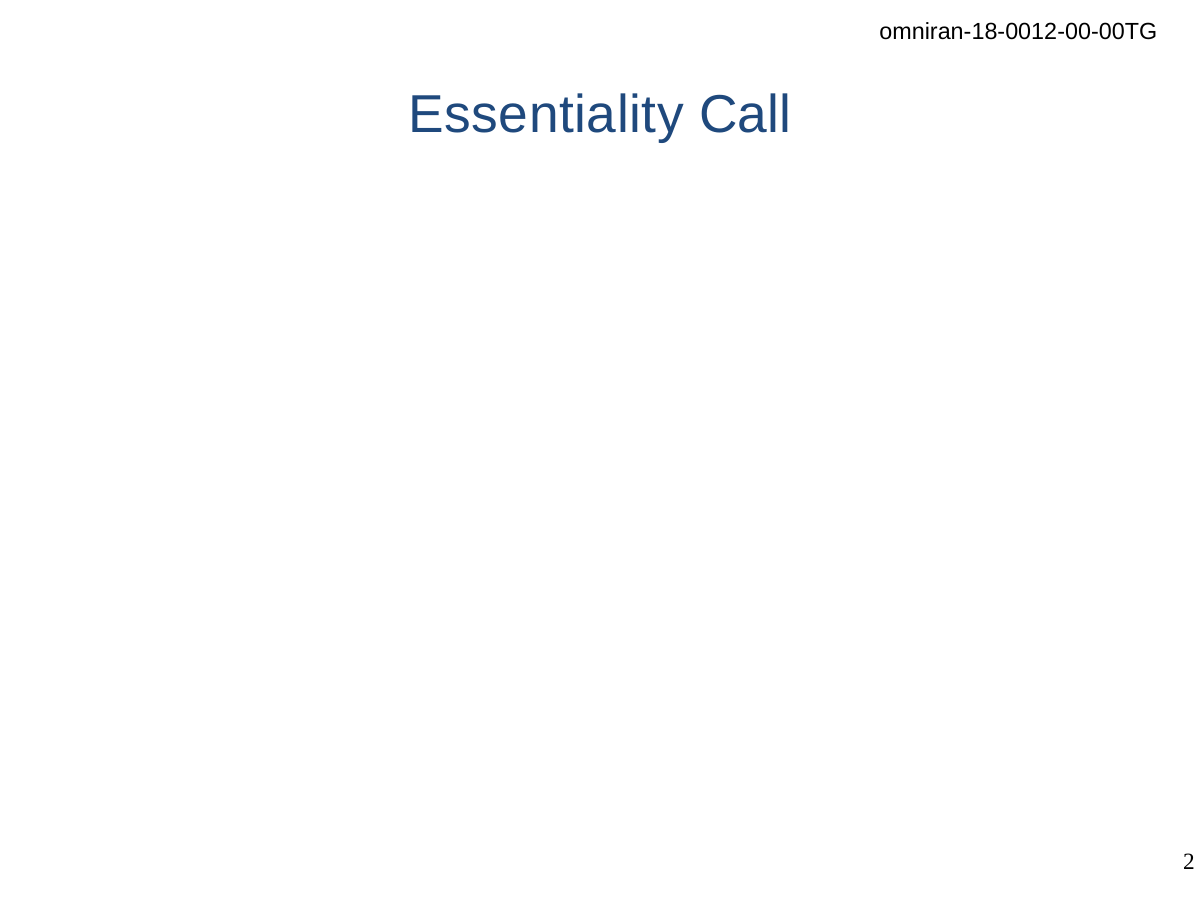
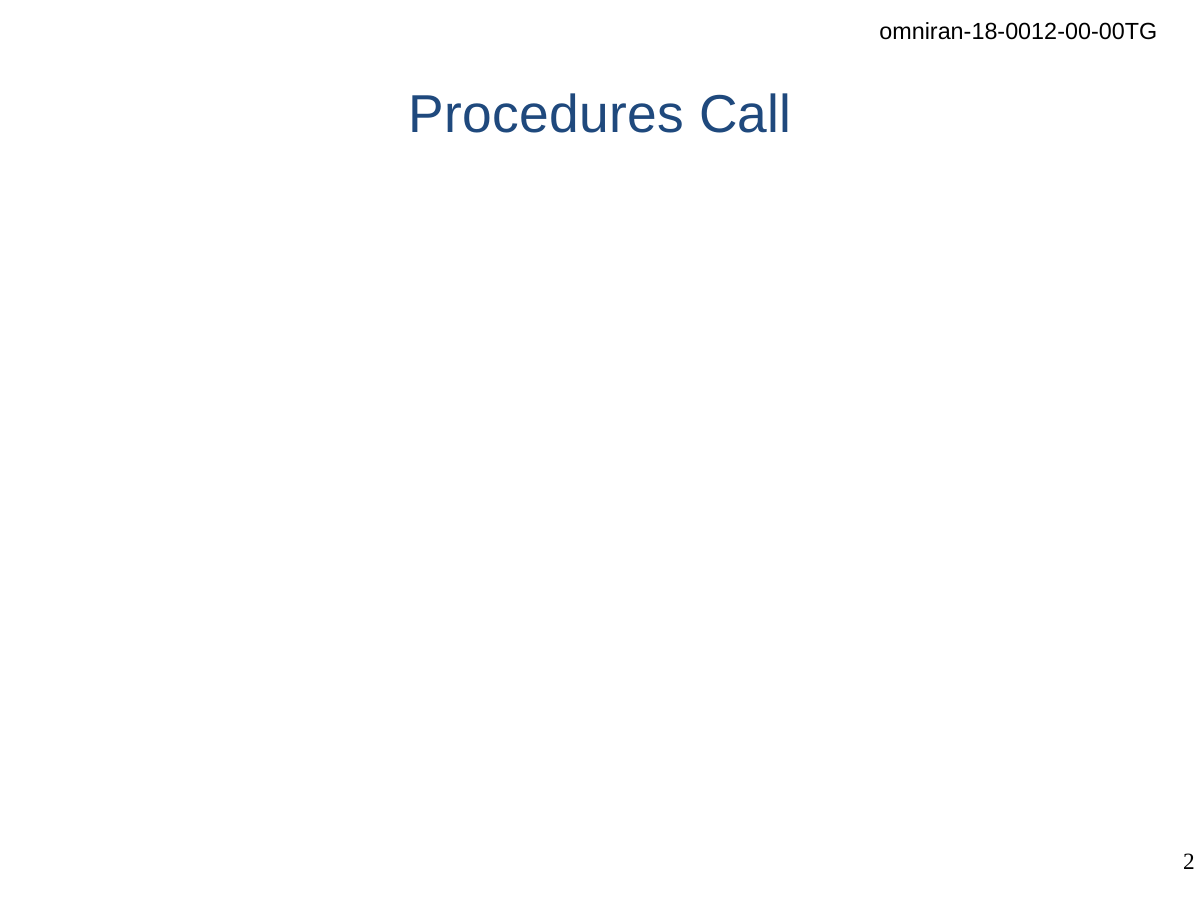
Essentiality: Essentiality -> Procedures
